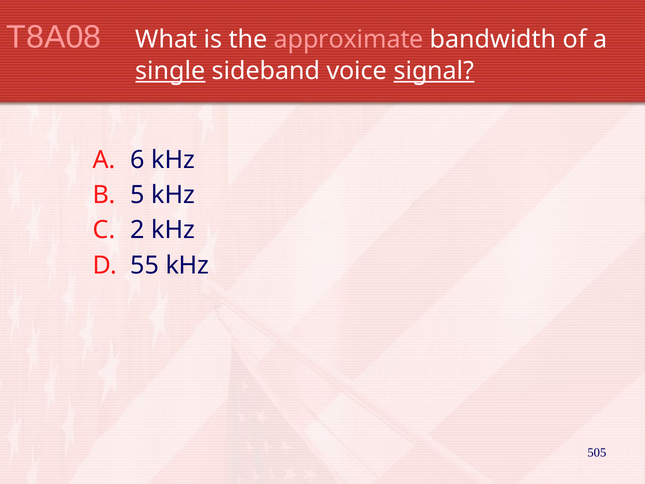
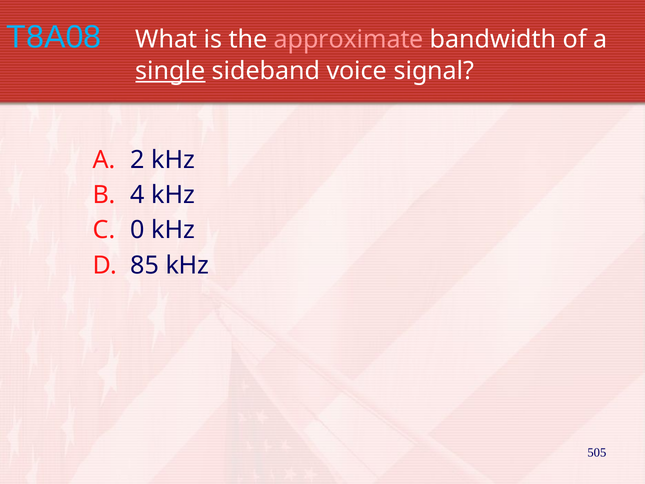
T8A08 colour: pink -> light blue
signal underline: present -> none
6: 6 -> 2
5: 5 -> 4
2: 2 -> 0
55: 55 -> 85
